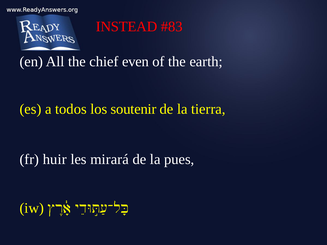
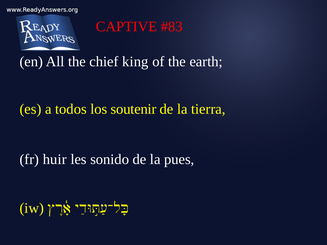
INSTEAD: INSTEAD -> CAPTIVE
even: even -> king
mirará: mirará -> sonido
